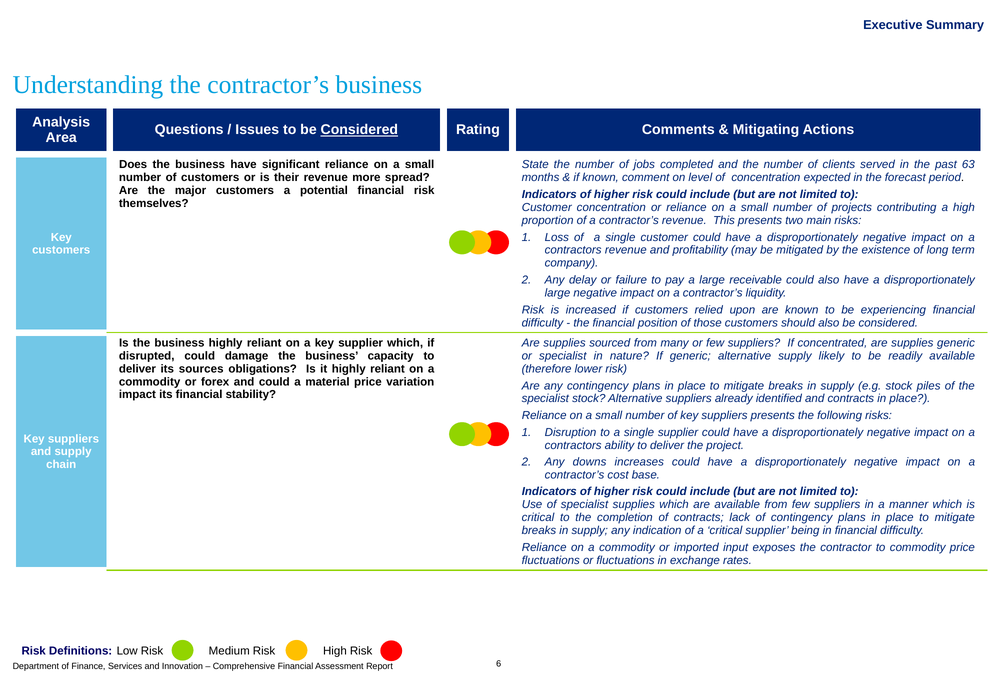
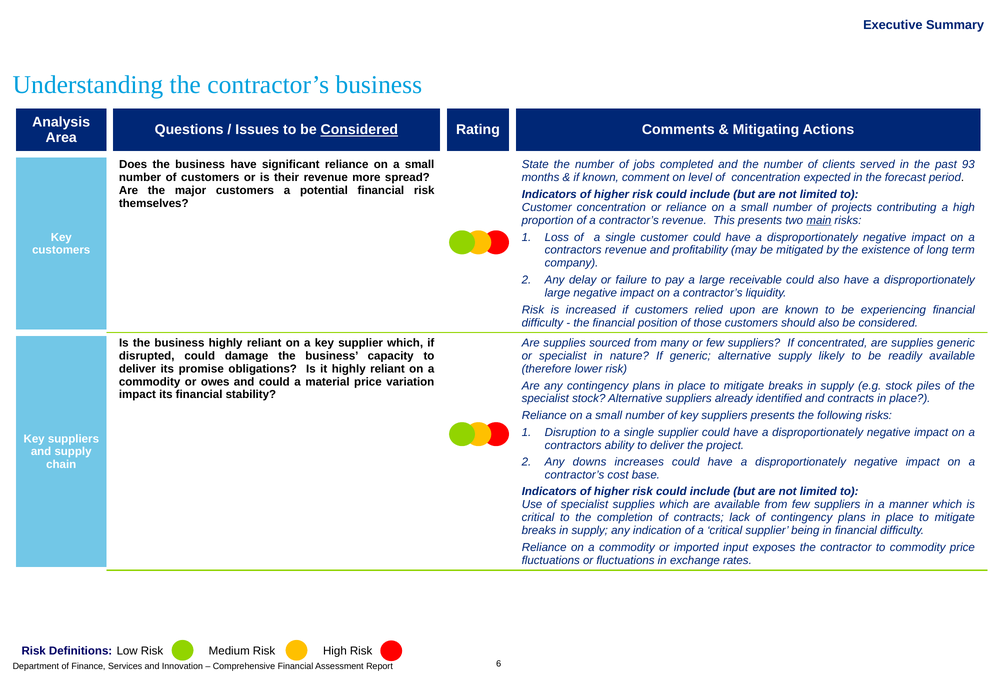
63: 63 -> 93
main underline: none -> present
sources: sources -> promise
forex: forex -> owes
